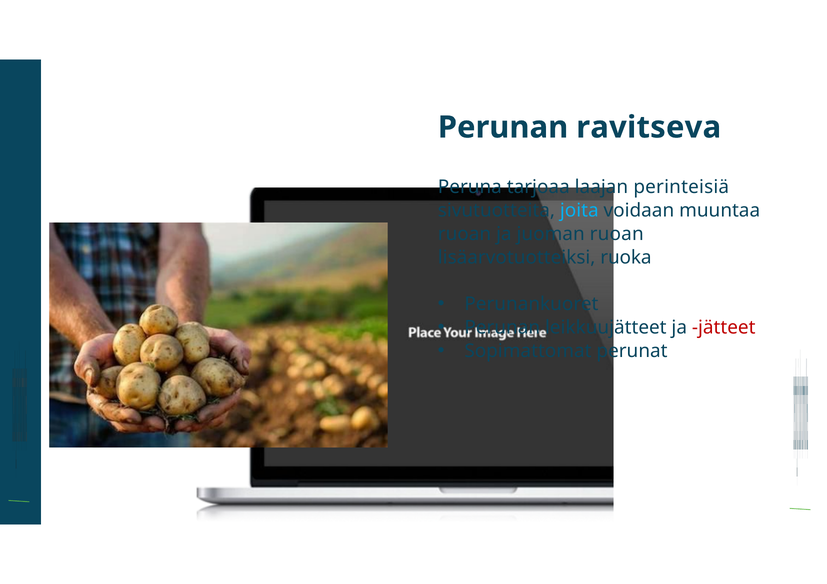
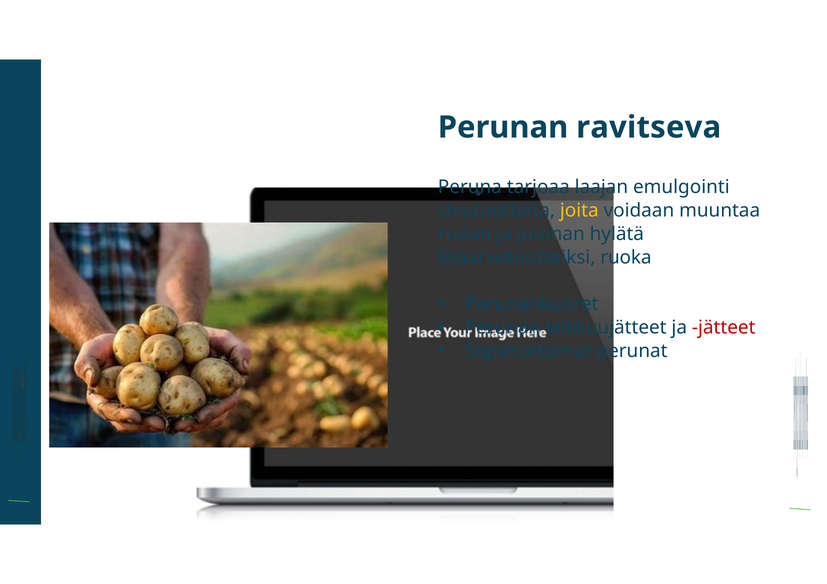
perinteisiä: perinteisiä -> emulgointi
joita colour: light blue -> yellow
juoman ruoan: ruoan -> hylätä
